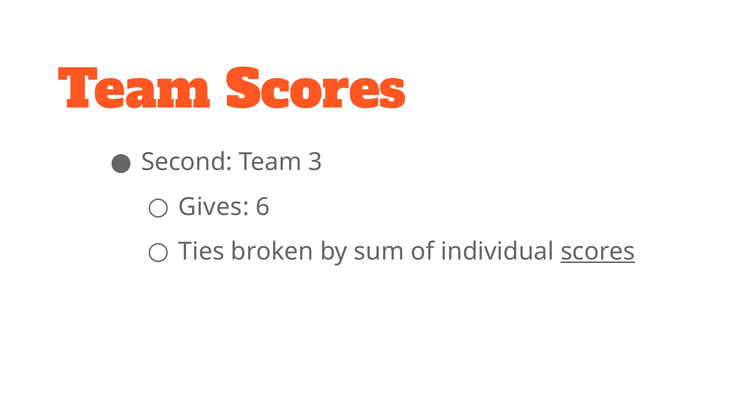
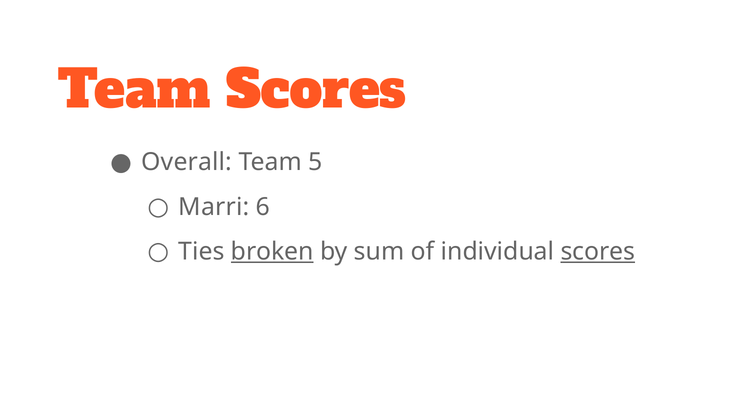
Second: Second -> Overall
3: 3 -> 5
Gives: Gives -> Marri
broken underline: none -> present
